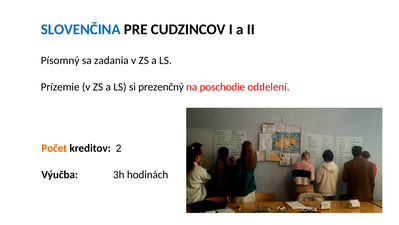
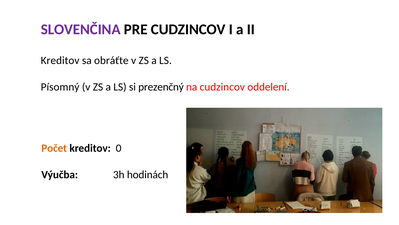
SLOVENČINA colour: blue -> purple
Písomný at (60, 60): Písomný -> Kreditov
zadania: zadania -> obráťte
Prízemie: Prízemie -> Písomný
na poschodie: poschodie -> cudzincov
2: 2 -> 0
